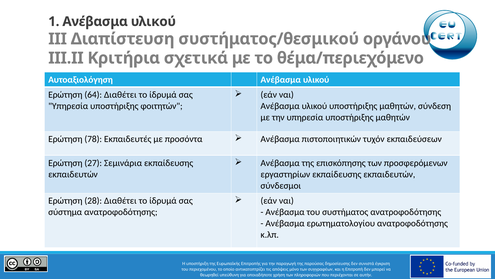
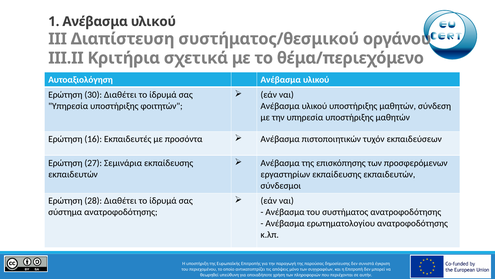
64: 64 -> 30
78: 78 -> 16
